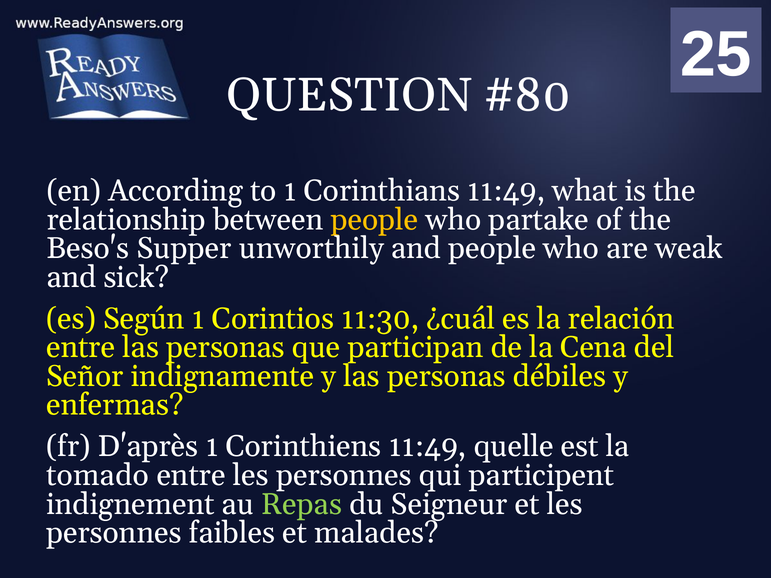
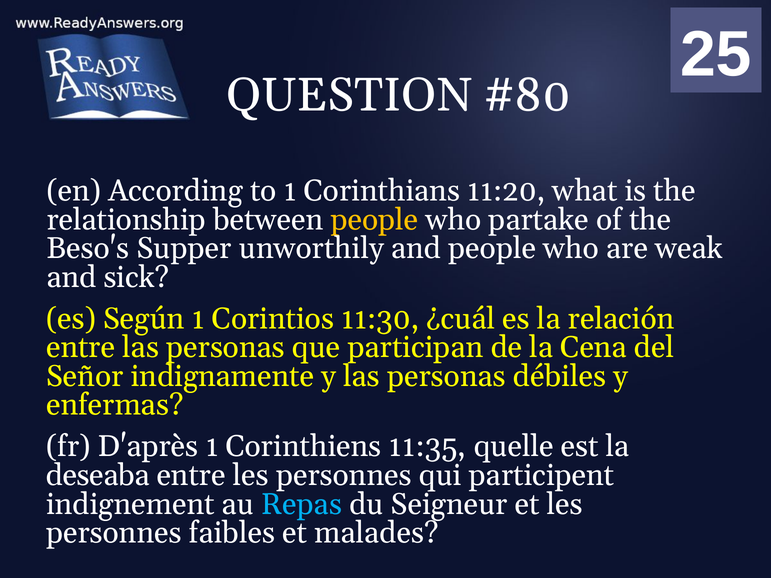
Corinthians 11:49: 11:49 -> 11:20
Corinthiens 11:49: 11:49 -> 11:35
tomado: tomado -> deseaba
Repas colour: light green -> light blue
